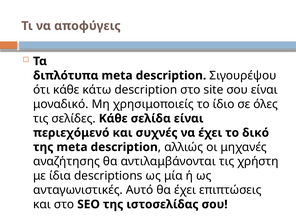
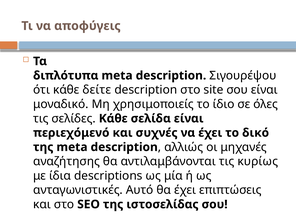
κάτω: κάτω -> δείτε
χρήστη: χρήστη -> κυρίως
